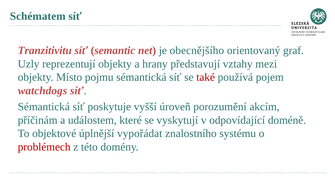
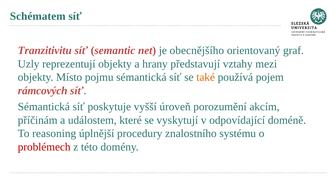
také colour: red -> orange
watchdogs: watchdogs -> rámcových
objektové: objektové -> reasoning
vypořádat: vypořádat -> procedury
